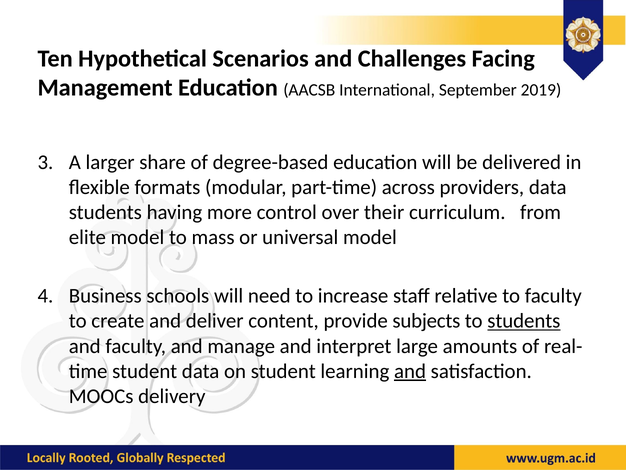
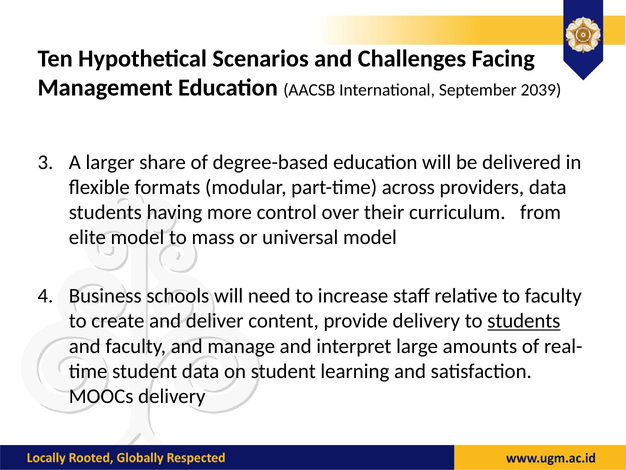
2019: 2019 -> 2039
provide subjects: subjects -> delivery
and at (410, 371) underline: present -> none
